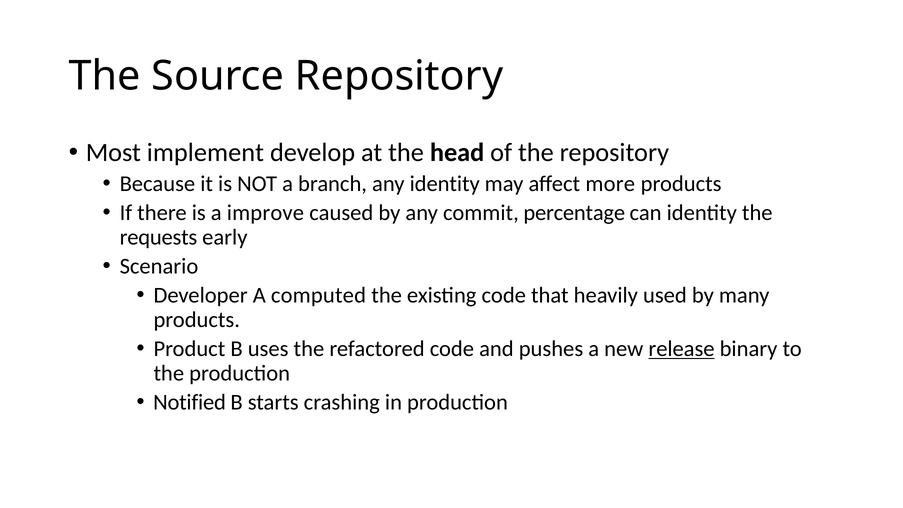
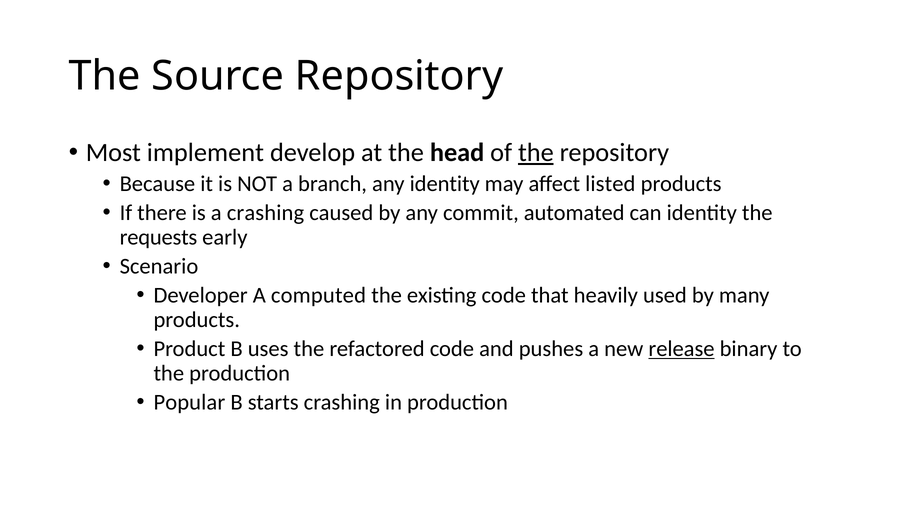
the at (536, 153) underline: none -> present
more: more -> listed
a improve: improve -> crashing
percentage: percentage -> automated
Notified: Notified -> Popular
